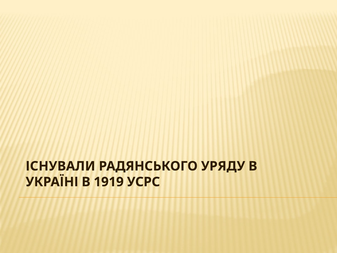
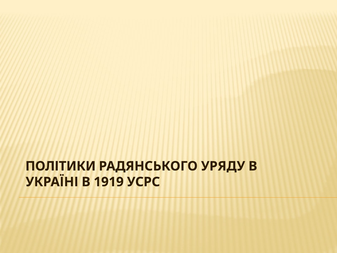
ІСНУВАЛИ: ІСНУВАЛИ -> ПОЛІТИКИ
